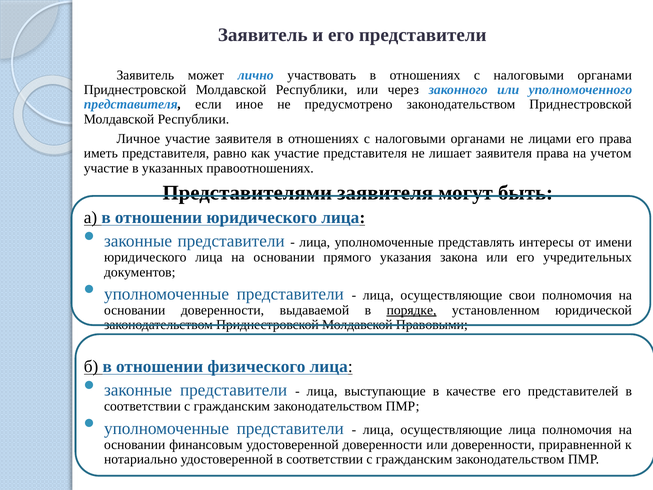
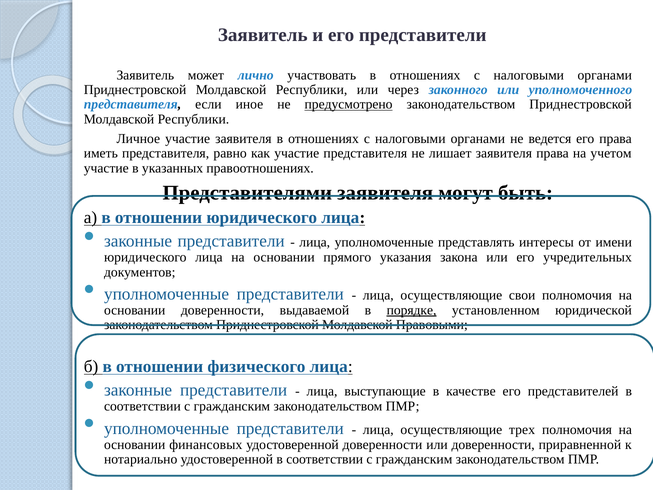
предусмотрено underline: none -> present
лицами: лицами -> ведется
осуществляющие лица: лица -> трех
финансовым: финансовым -> финансовых
